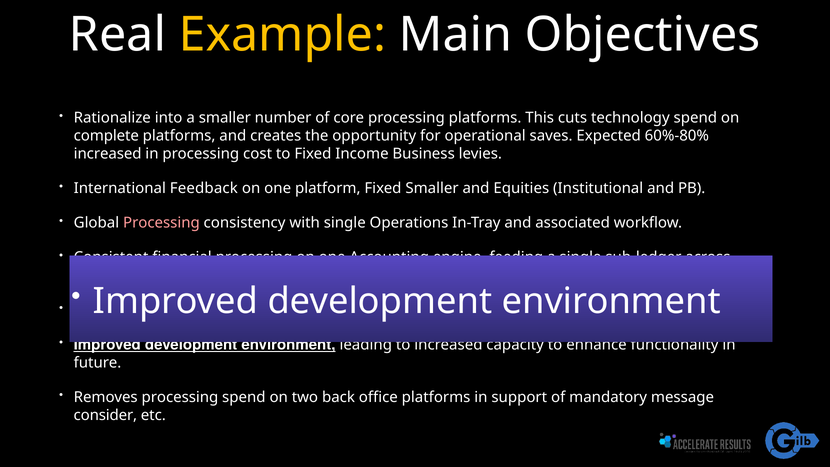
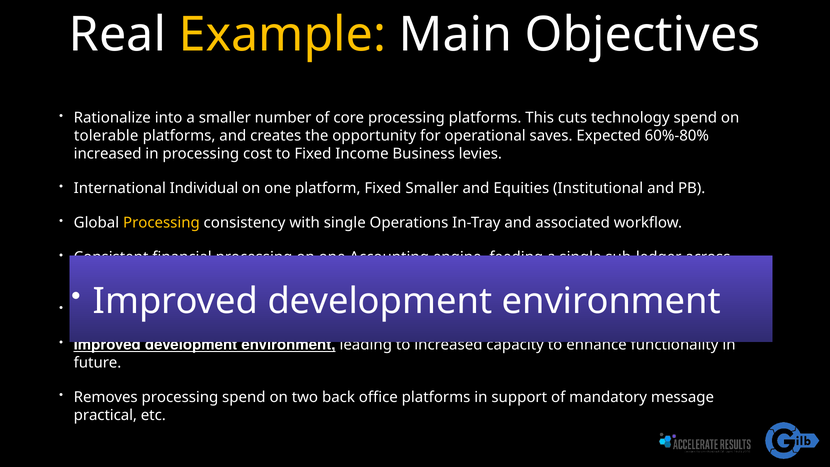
complete: complete -> tolerable
Feedback: Feedback -> Individual
Processing at (161, 223) colour: pink -> yellow
consider: consider -> practical
